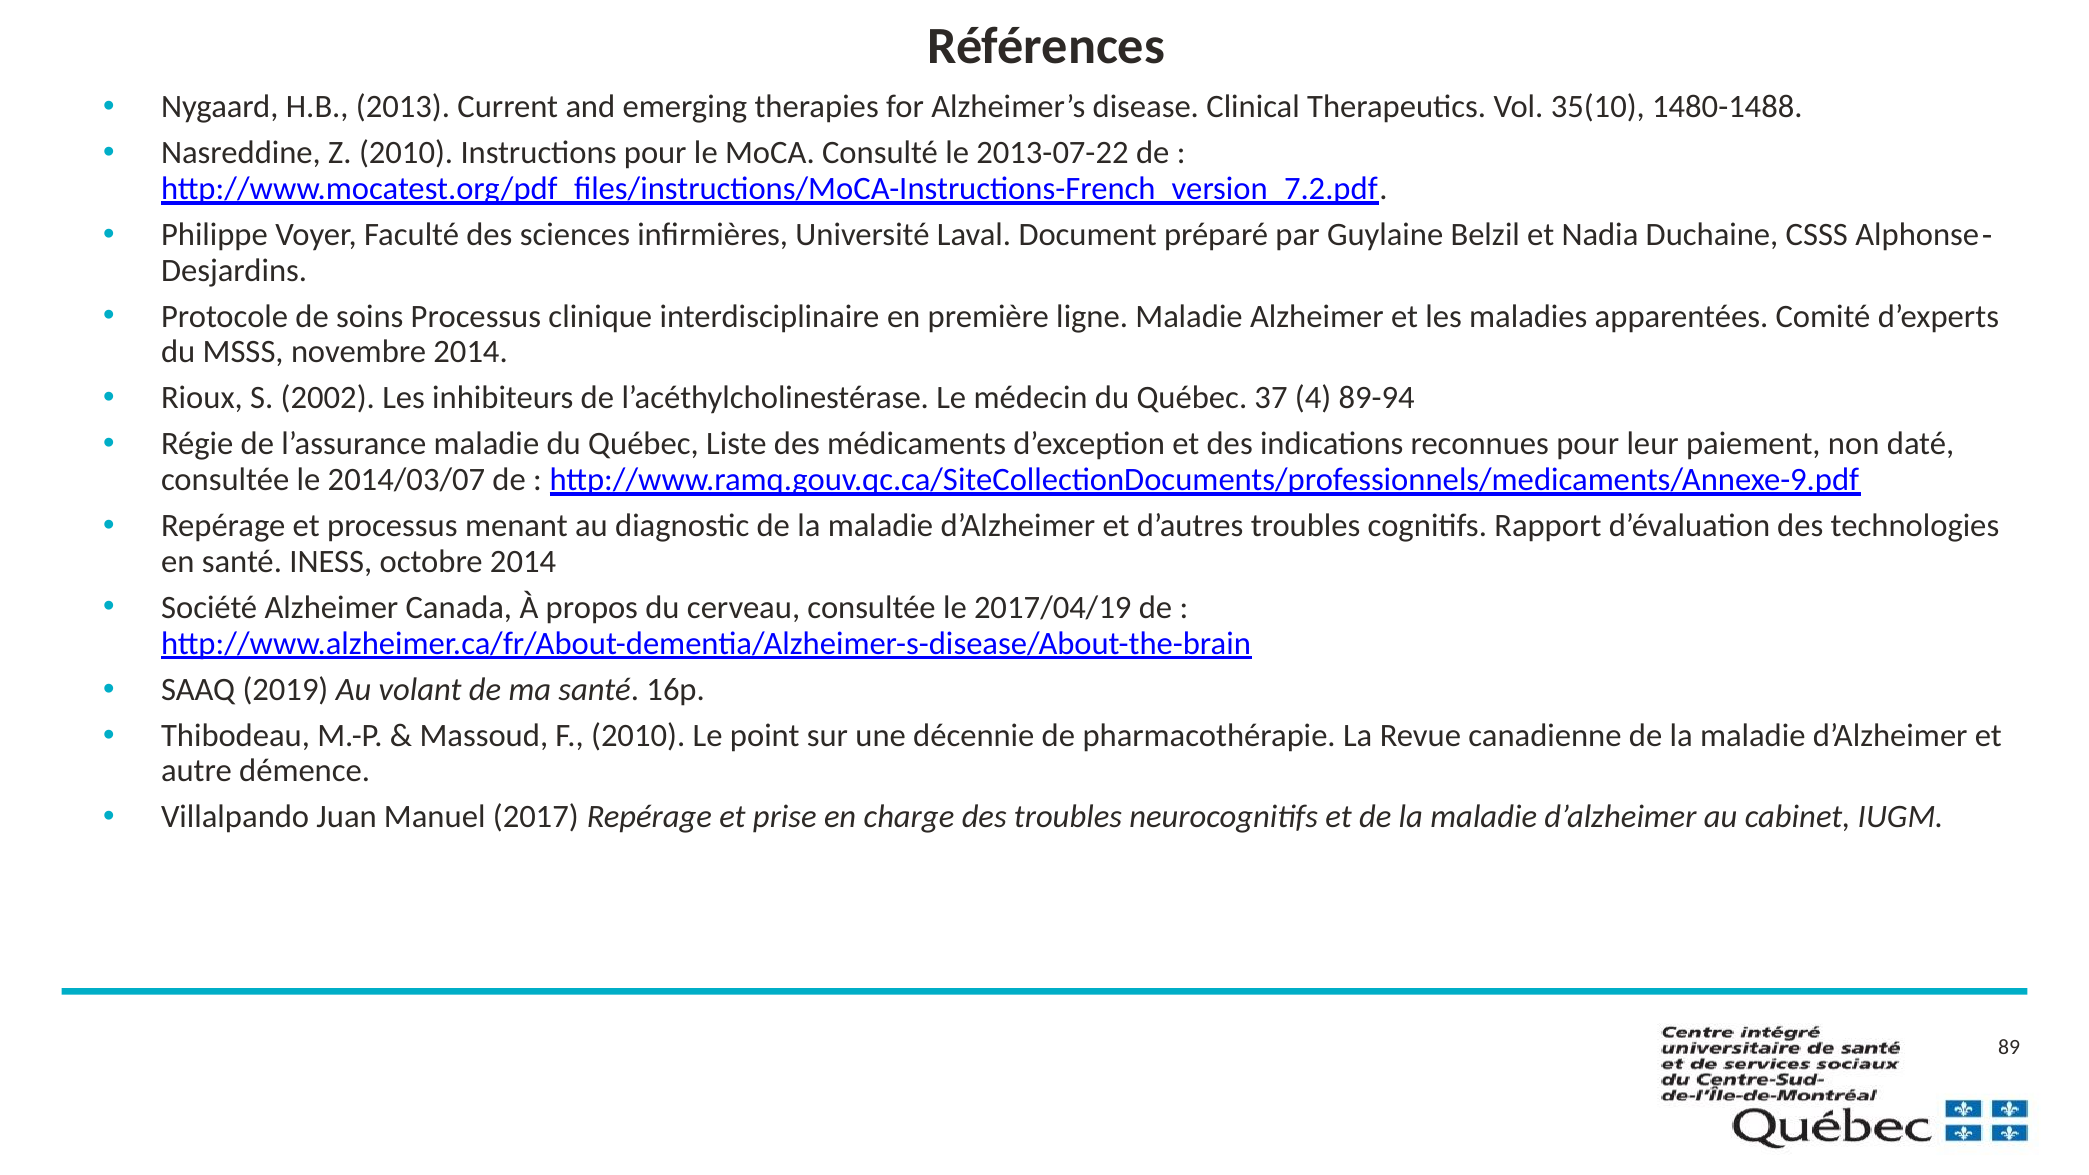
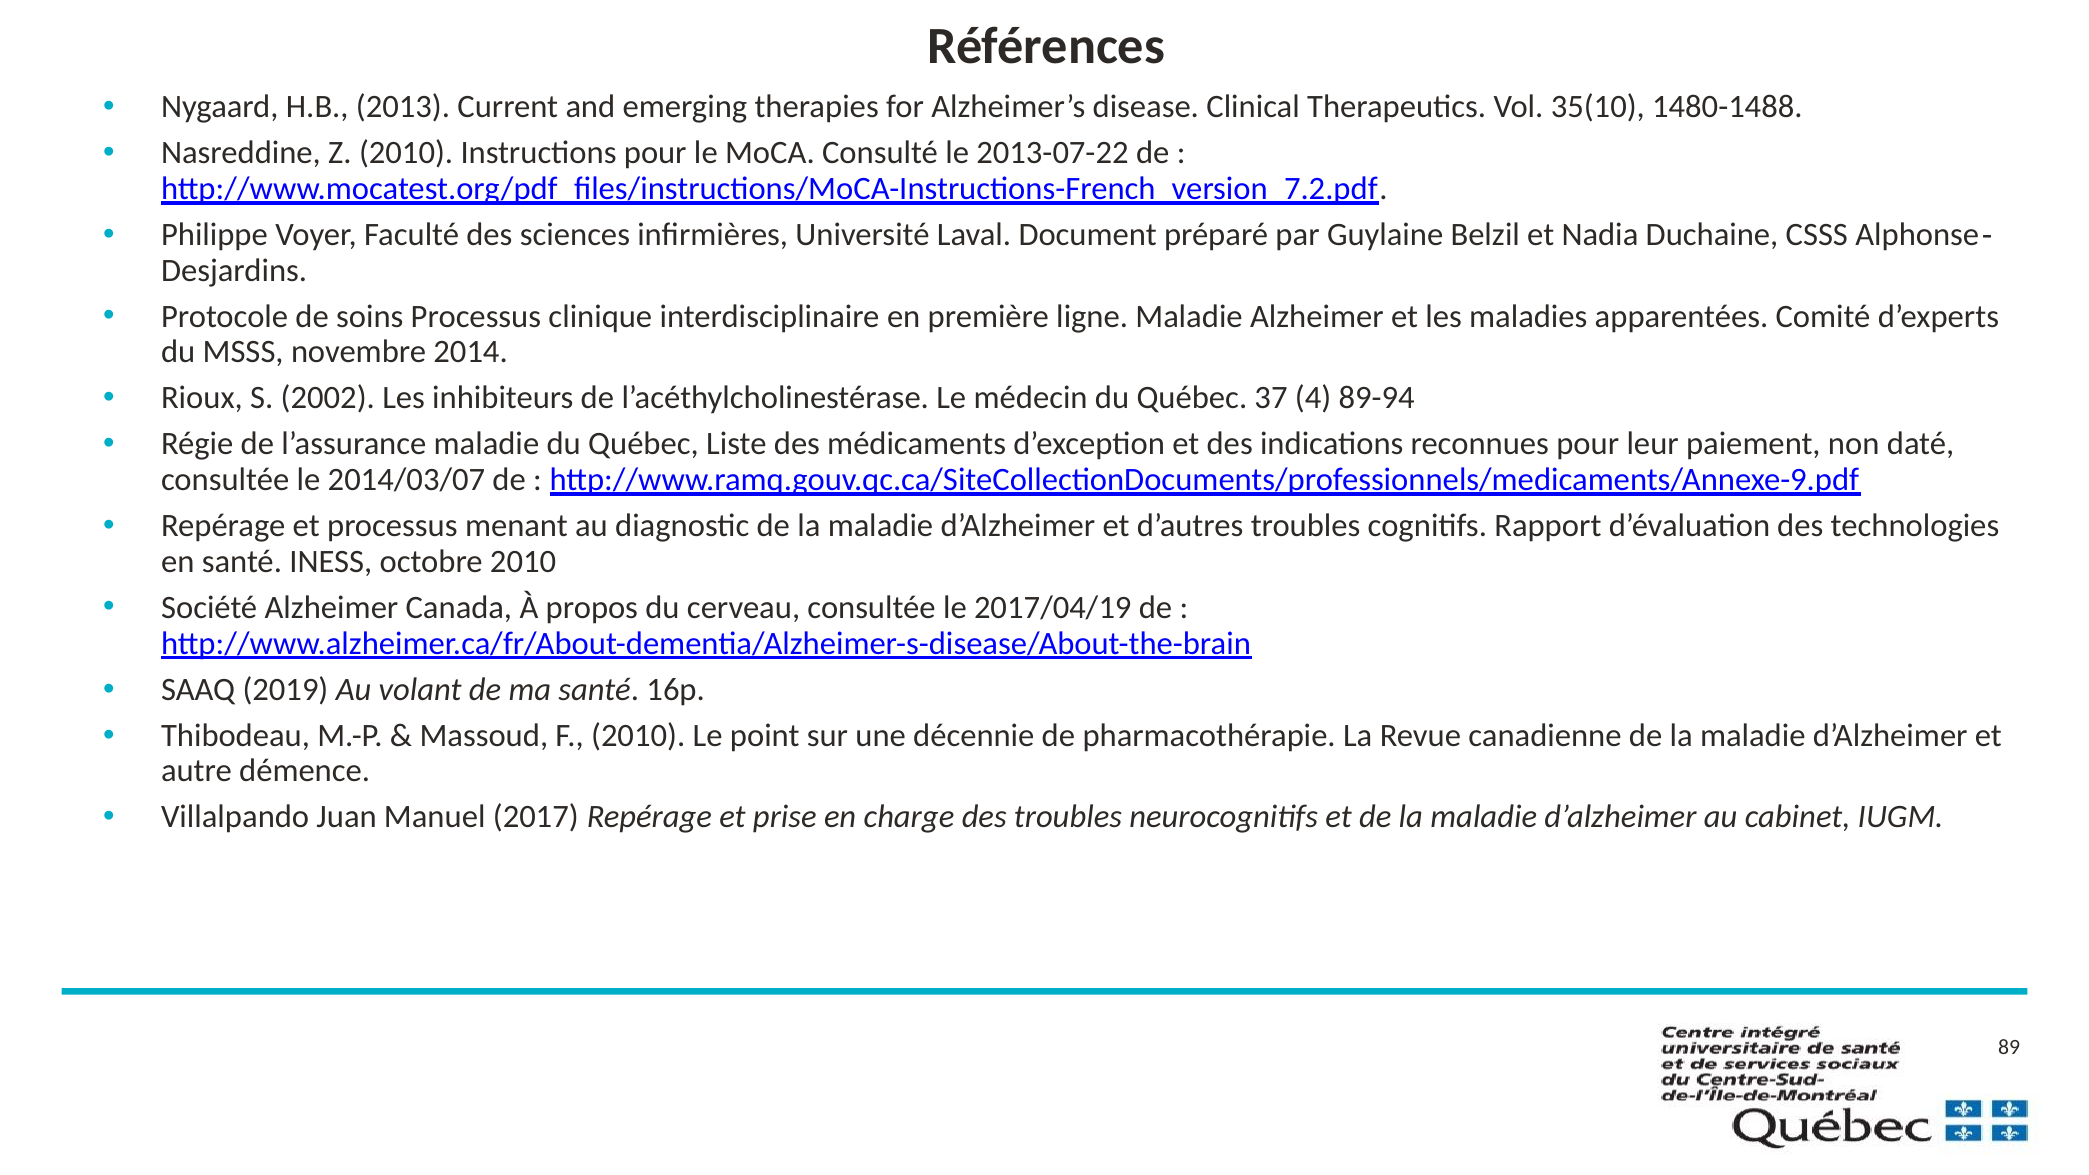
octobre 2014: 2014 -> 2010
